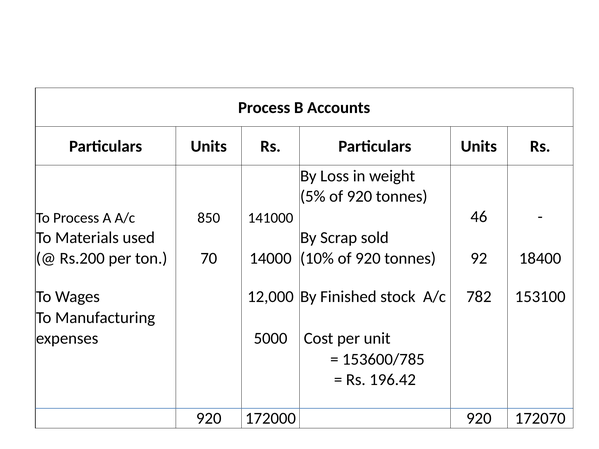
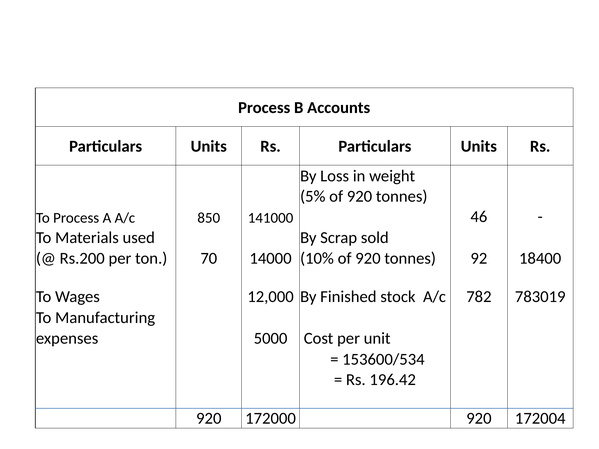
153100: 153100 -> 783019
153600/785: 153600/785 -> 153600/534
172070: 172070 -> 172004
